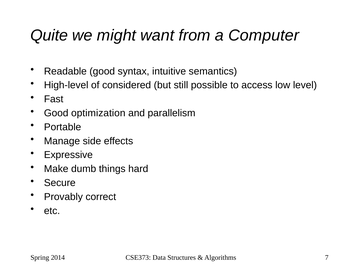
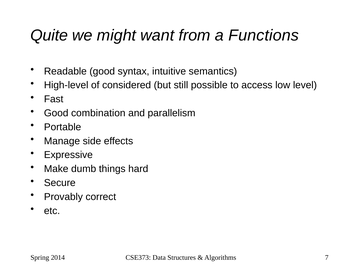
Computer: Computer -> Functions
optimization: optimization -> combination
